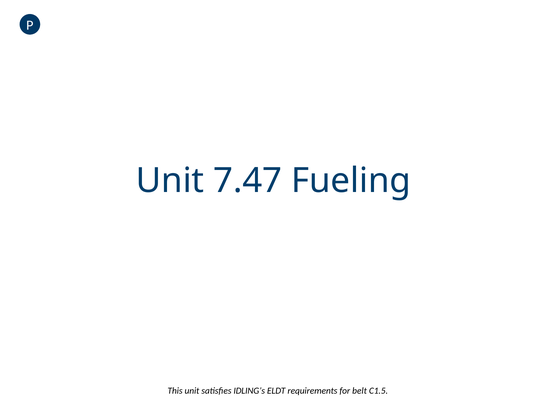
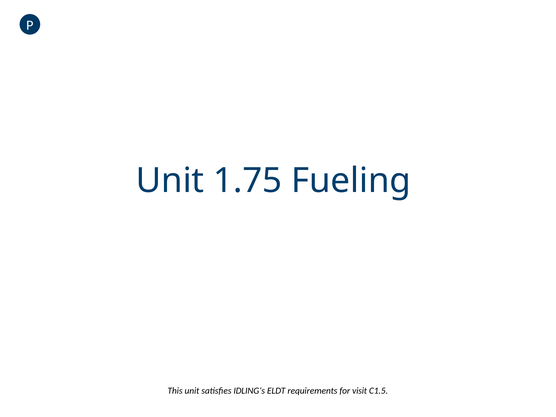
7.47: 7.47 -> 1.75
belt: belt -> visit
